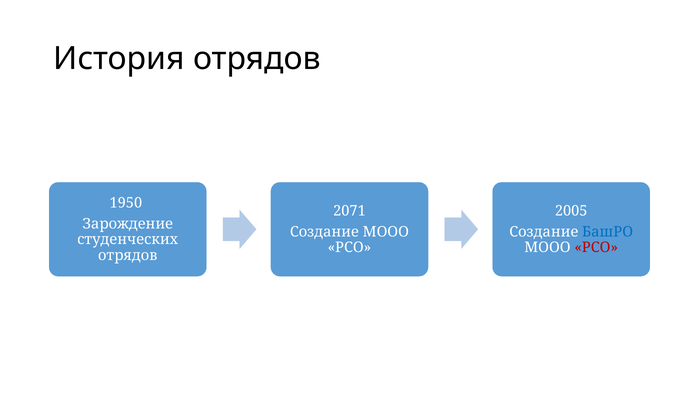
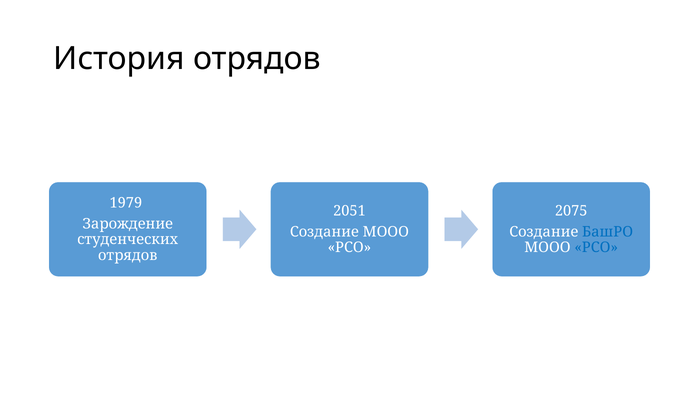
1950: 1950 -> 1979
2071: 2071 -> 2051
2005: 2005 -> 2075
РСО at (596, 248) colour: red -> blue
